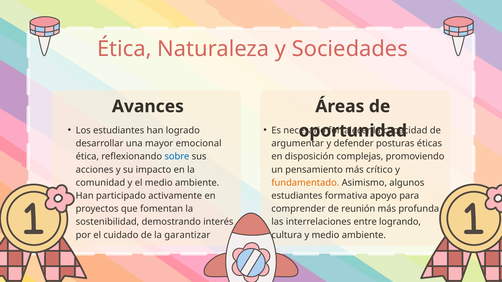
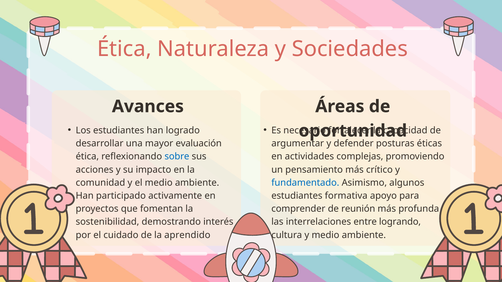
emocional: emocional -> evaluación
disposición: disposición -> actividades
fundamentado colour: orange -> blue
garantizar: garantizar -> aprendido
